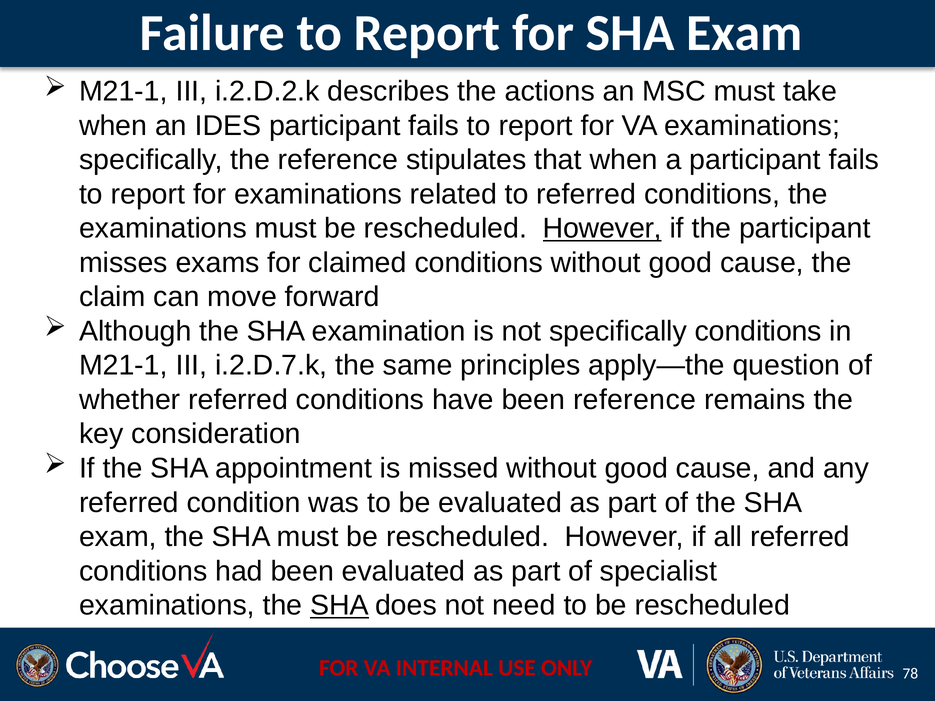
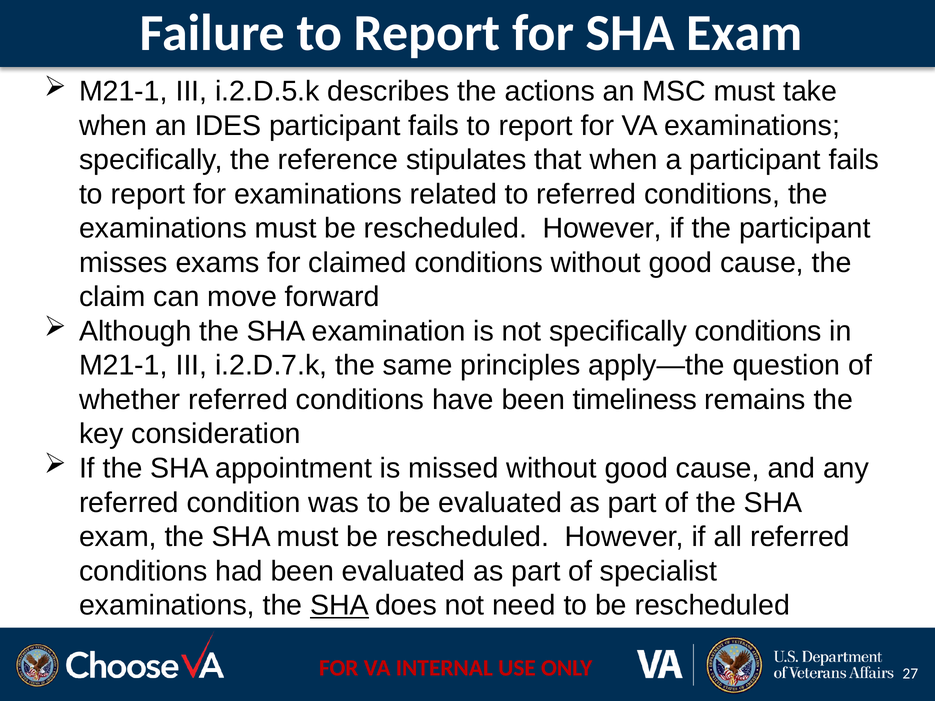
i.2.D.2.k: i.2.D.2.k -> i.2.D.5.k
However at (602, 229) underline: present -> none
been reference: reference -> timeliness
78: 78 -> 27
